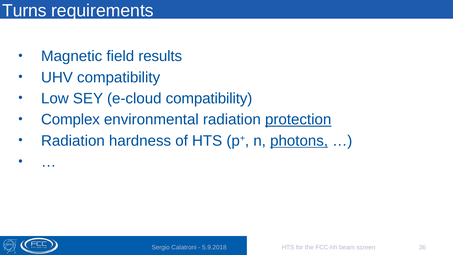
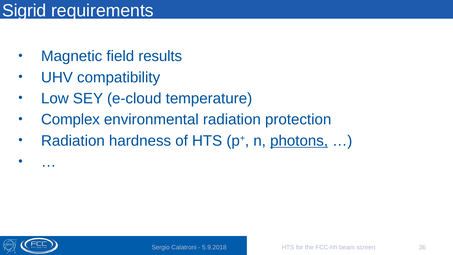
Turns: Turns -> Sigrid
e-cloud compatibility: compatibility -> temperature
protection underline: present -> none
